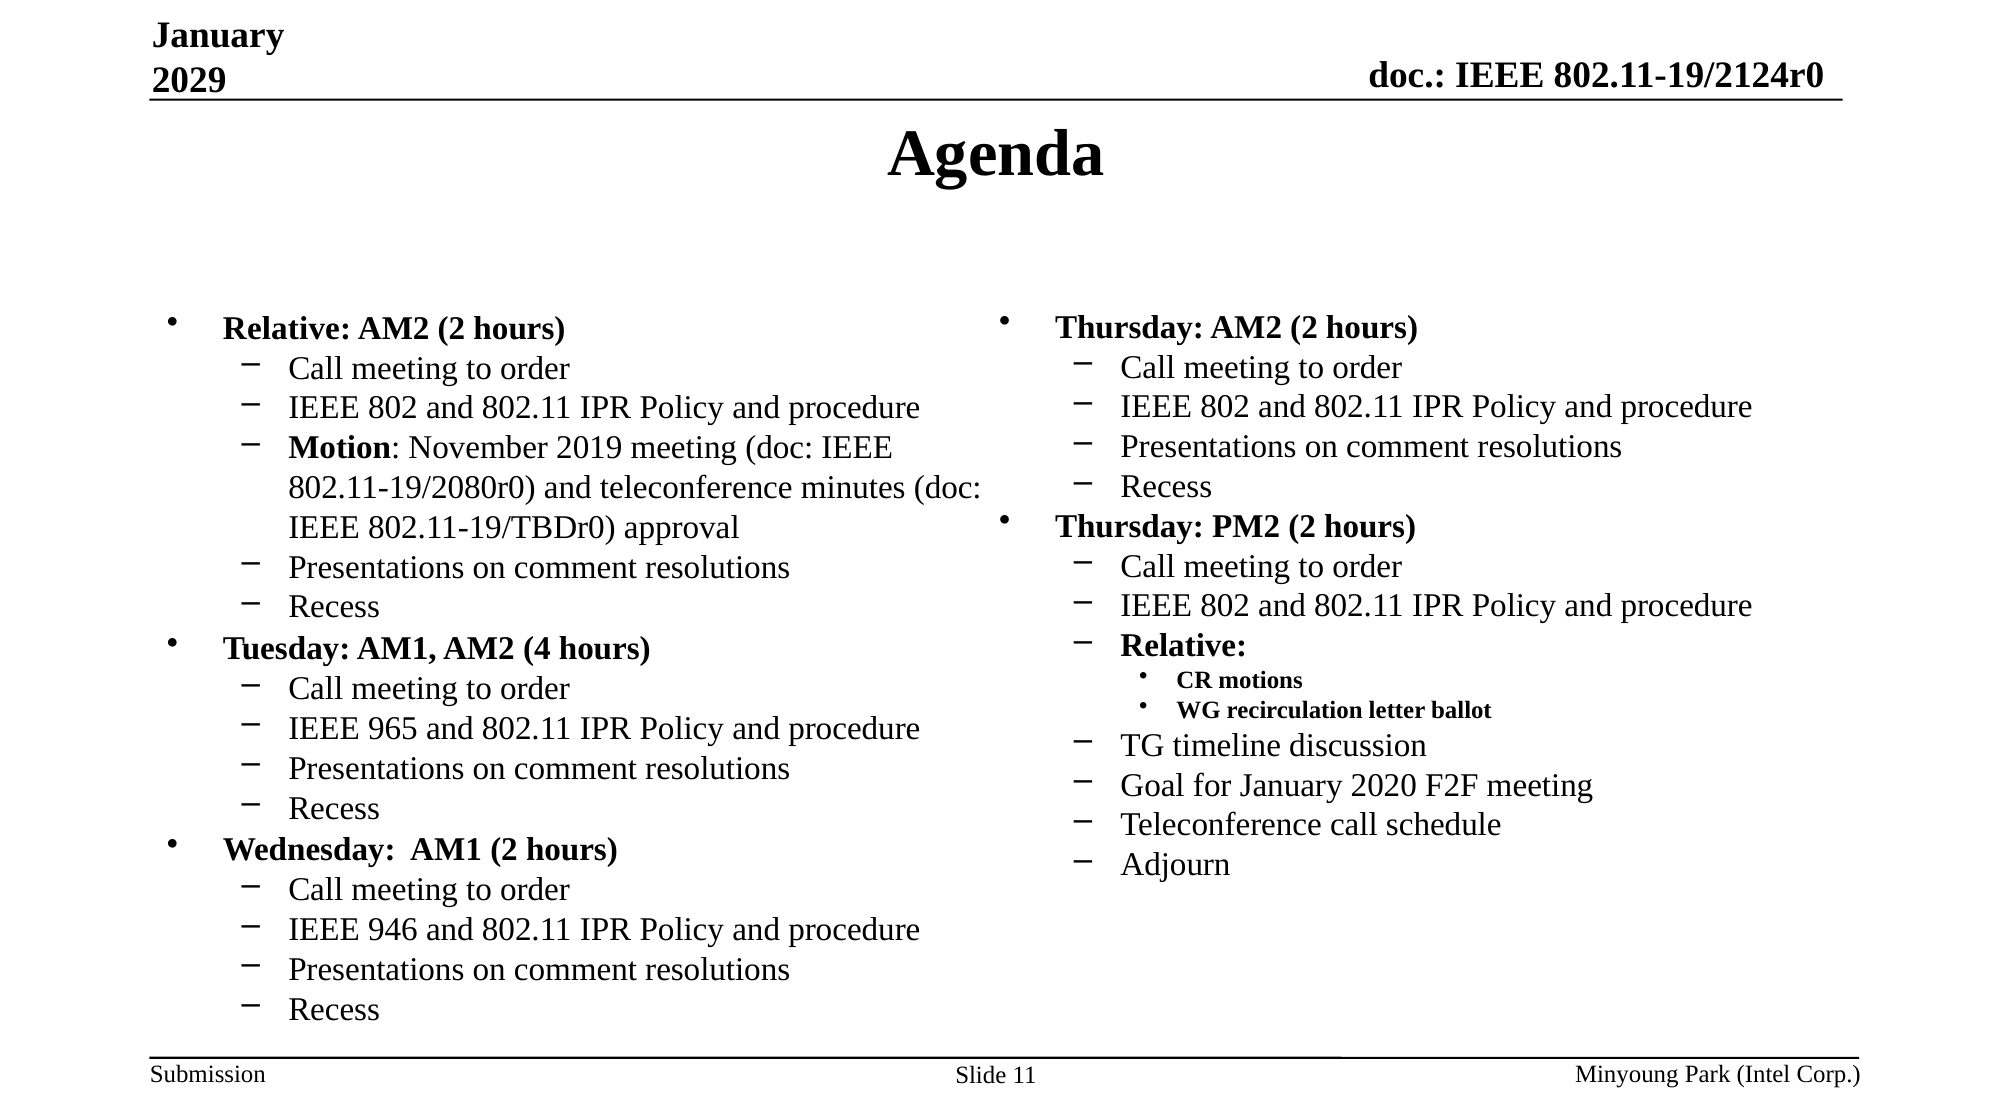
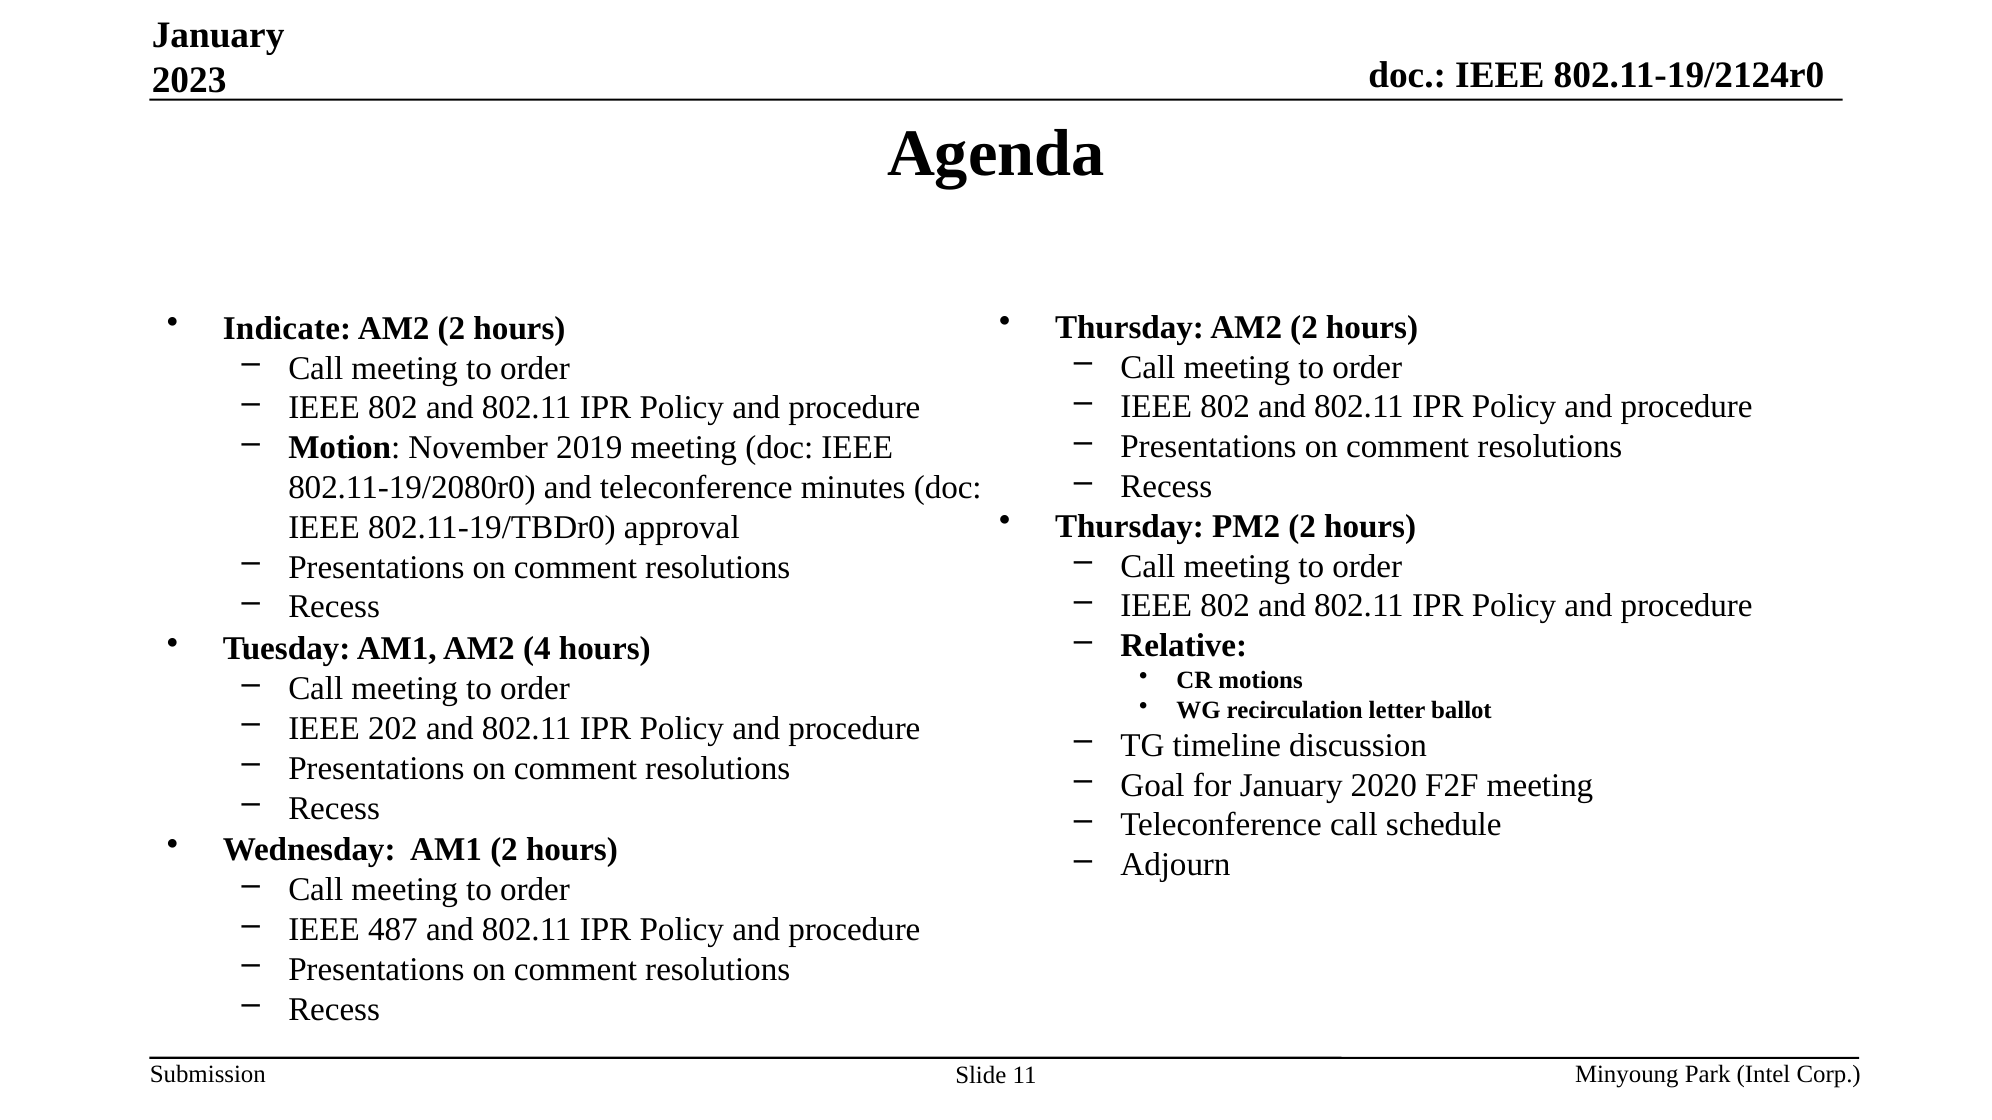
2029: 2029 -> 2023
Relative at (287, 329): Relative -> Indicate
965: 965 -> 202
946: 946 -> 487
